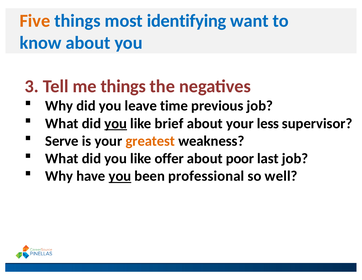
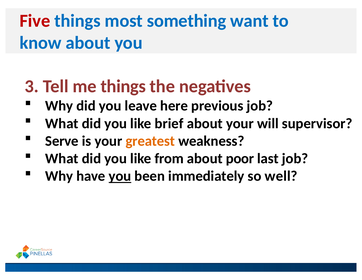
Five colour: orange -> red
identifying: identifying -> something
time: time -> here
you at (116, 123) underline: present -> none
less: less -> will
offer: offer -> from
professional: professional -> immediately
